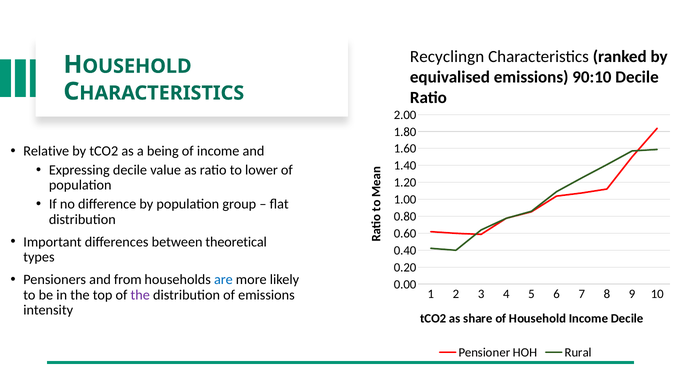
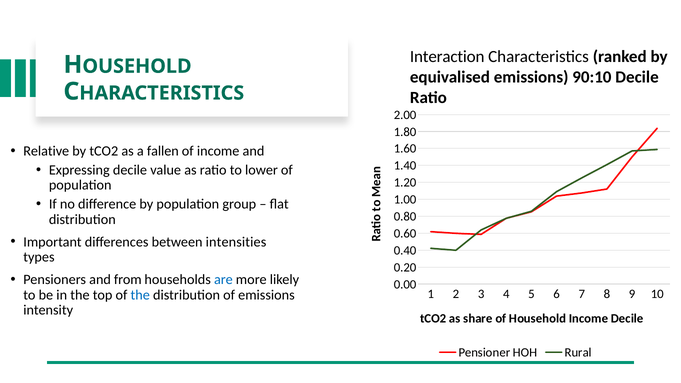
Recyclingn: Recyclingn -> Interaction
being: being -> fallen
theoretical: theoretical -> intensities
the at (140, 295) colour: purple -> blue
